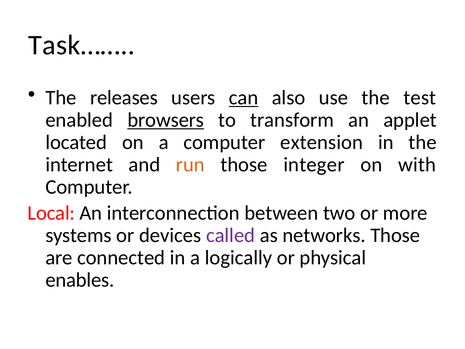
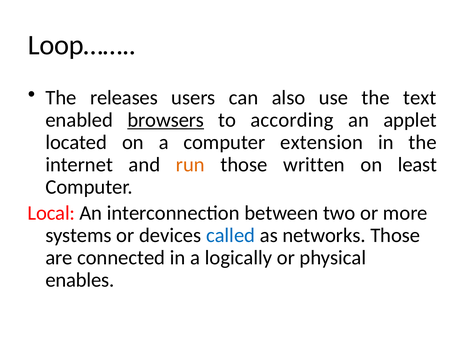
Task……: Task…… -> Loop……
can underline: present -> none
test: test -> text
transform: transform -> according
integer: integer -> written
with: with -> least
called colour: purple -> blue
